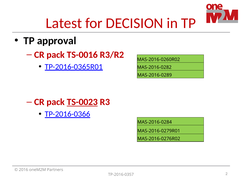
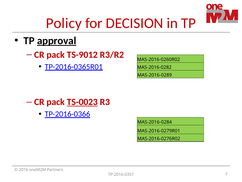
Latest: Latest -> Policy
approval underline: none -> present
TS-0016: TS-0016 -> TS-9012
